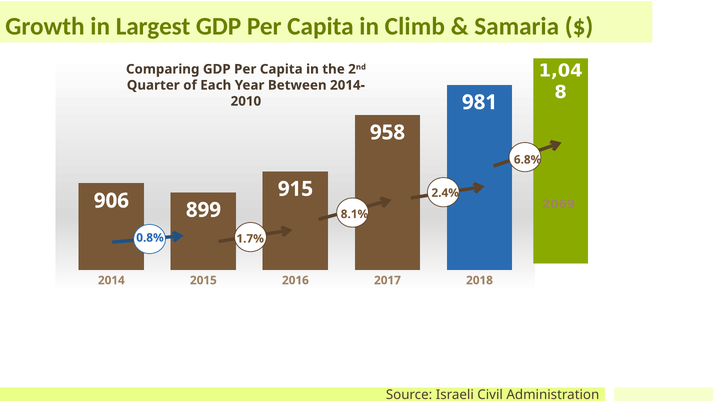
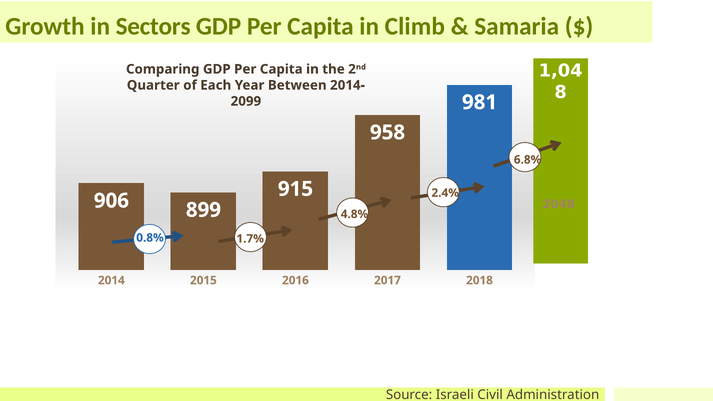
Largest: Largest -> Sectors
2010: 2010 -> 2099
2069: 2069 -> 2048
8.1%: 8.1% -> 4.8%
